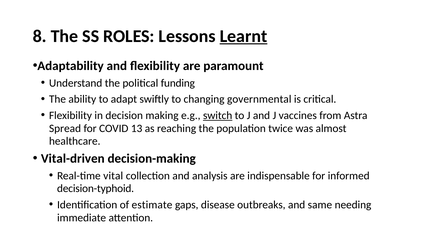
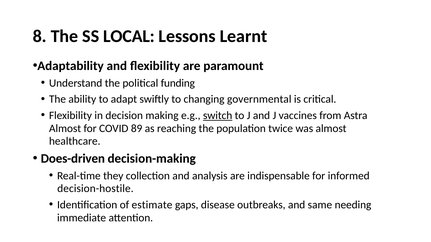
ROLES: ROLES -> LOCAL
Learnt underline: present -> none
Spread at (65, 129): Spread -> Almost
13: 13 -> 89
Vital-driven: Vital-driven -> Does-driven
vital: vital -> they
decision-typhoid: decision-typhoid -> decision-hostile
